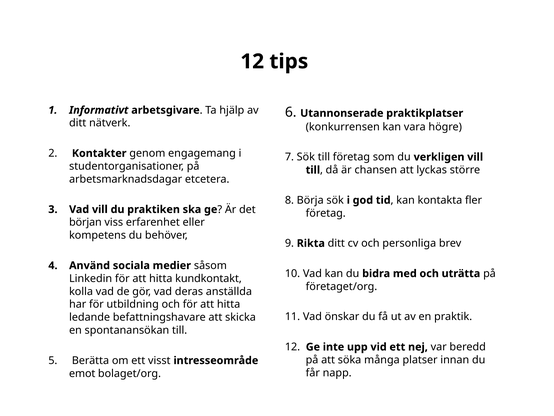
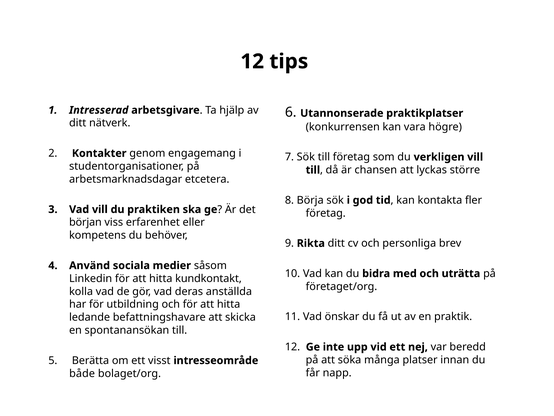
Informativt: Informativt -> Intresserad
emot: emot -> både
